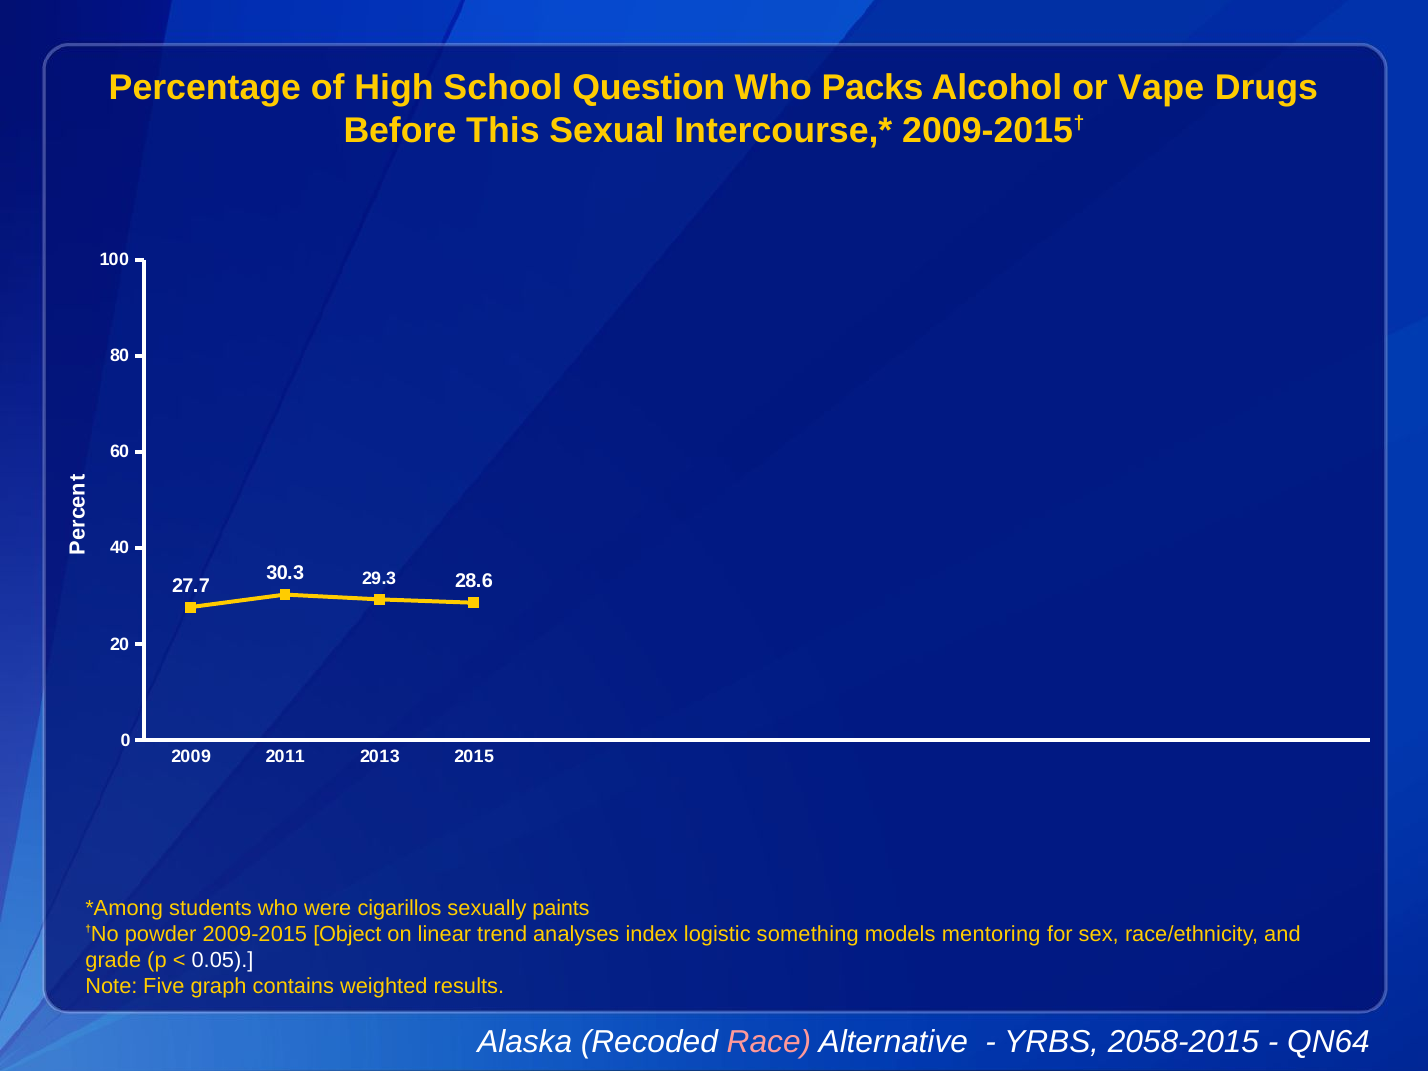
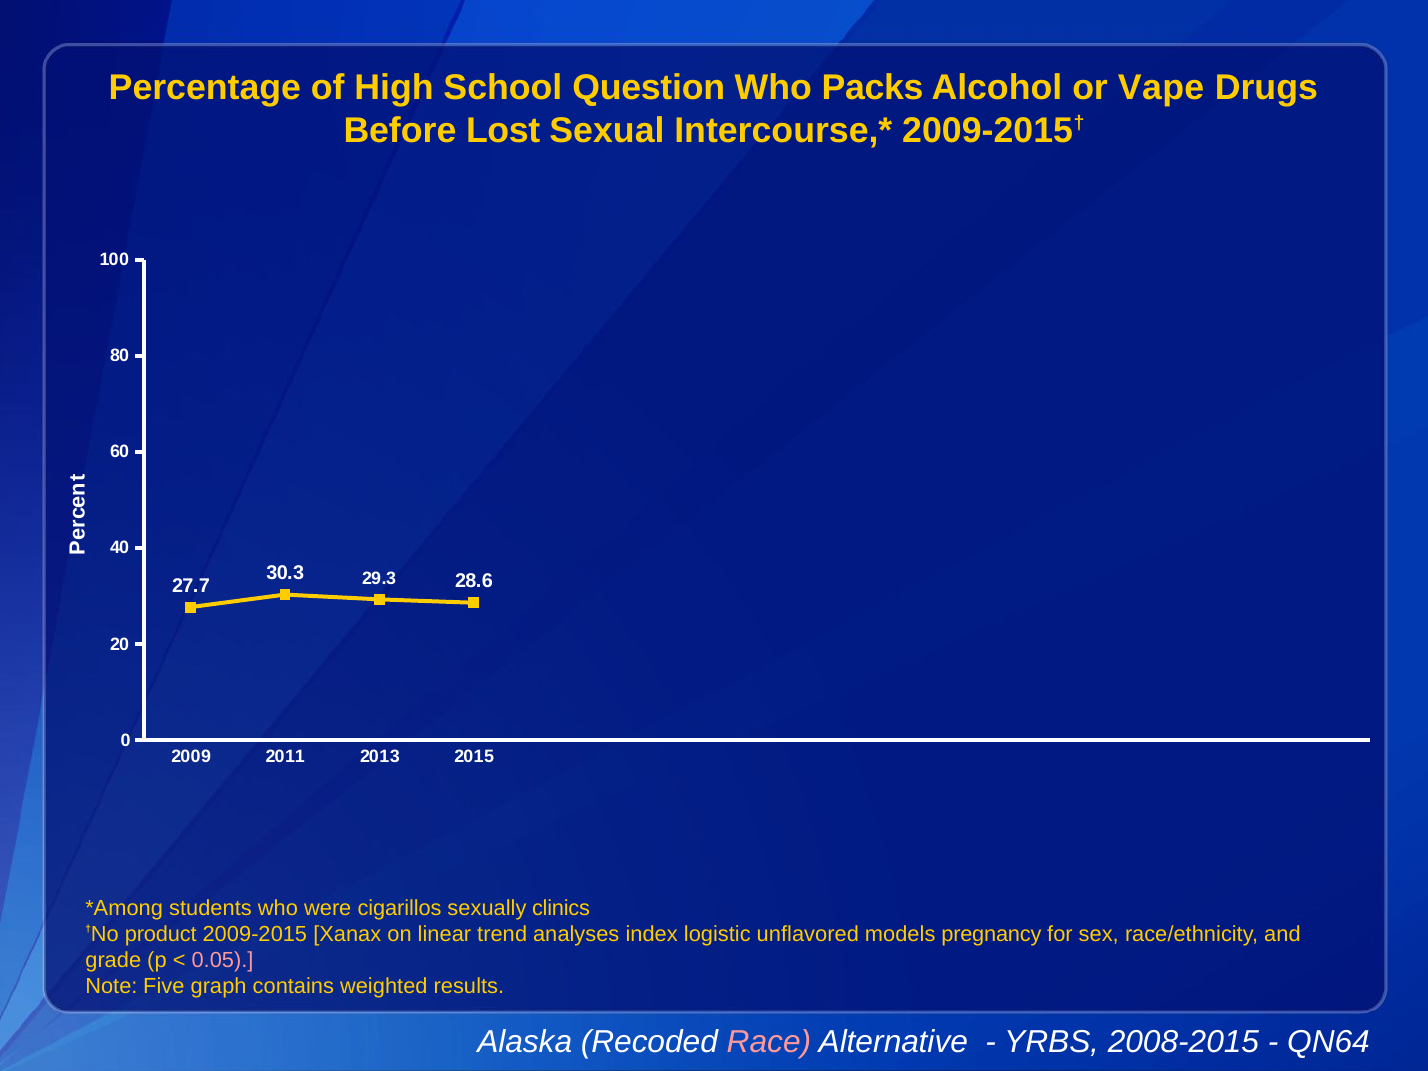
This: This -> Lost
paints: paints -> clinics
powder: powder -> product
Object: Object -> Xanax
something: something -> unflavored
mentoring: mentoring -> pregnancy
0.05 colour: white -> pink
2058-2015: 2058-2015 -> 2008-2015
